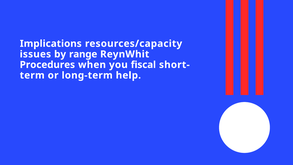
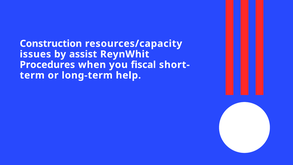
Implications: Implications -> Construction
range: range -> assist
